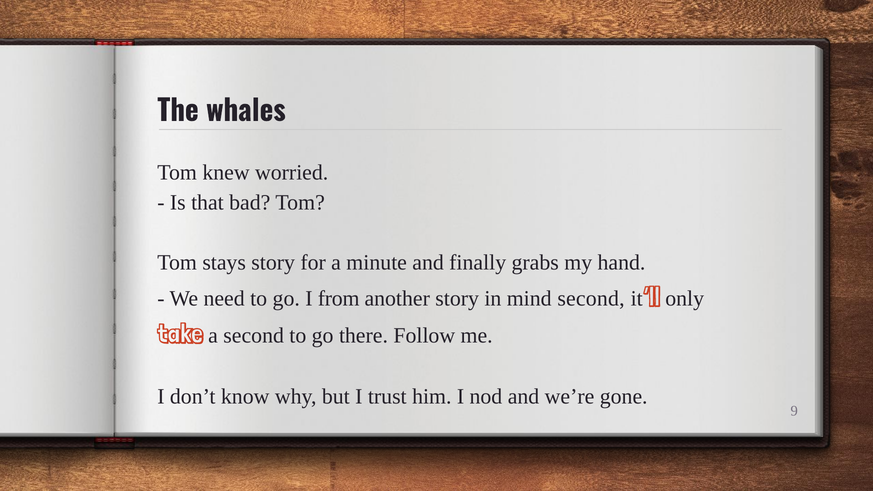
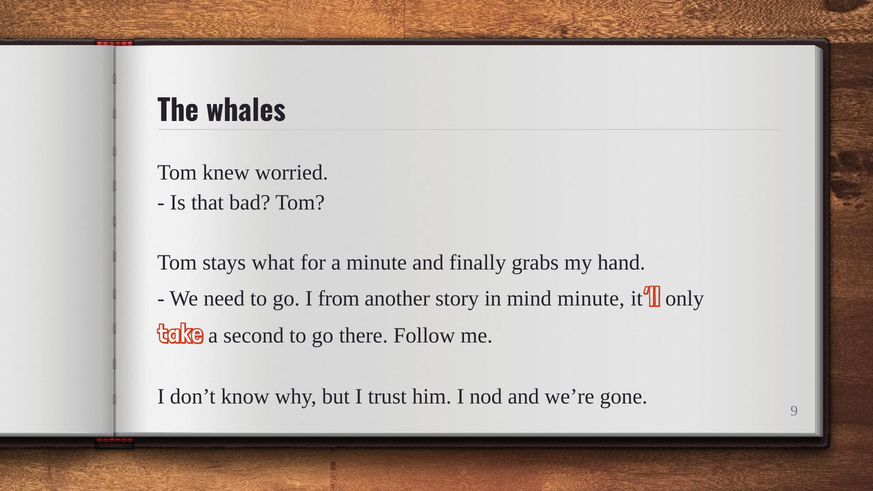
stays story: story -> what
mind second: second -> minute
